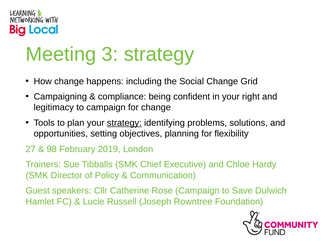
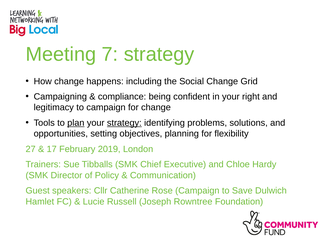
3: 3 -> 7
plan underline: none -> present
98: 98 -> 17
